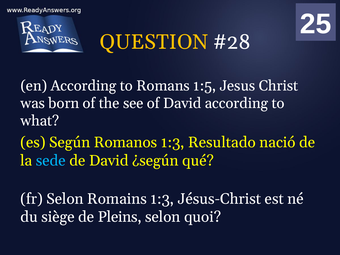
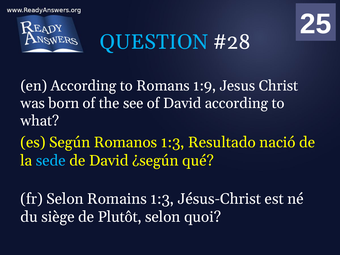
QUESTION colour: yellow -> light blue
1:5: 1:5 -> 1:9
Pleins: Pleins -> Plutôt
